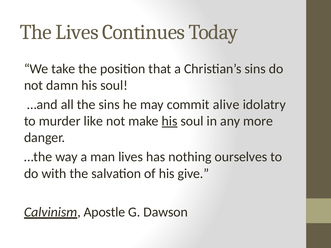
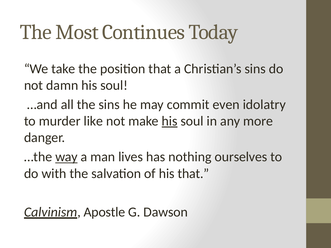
The Lives: Lives -> Most
alive: alive -> even
way underline: none -> present
his give: give -> that
